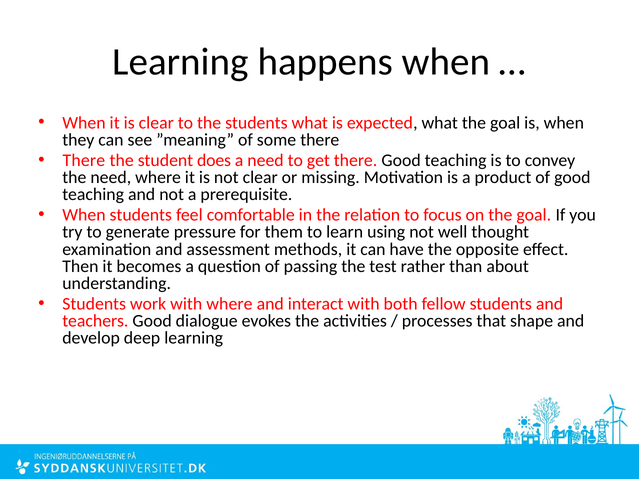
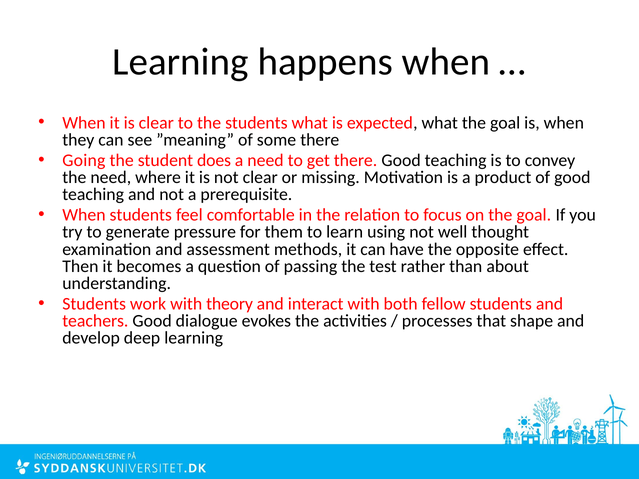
There at (84, 160): There -> Going
with where: where -> theory
